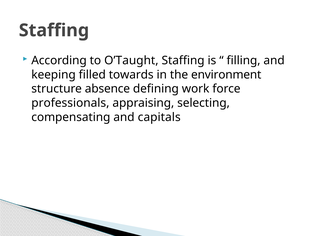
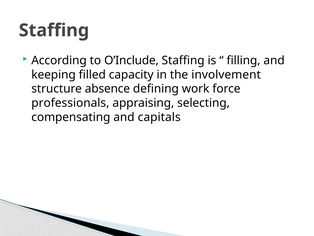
O’Taught: O’Taught -> O’Include
towards: towards -> capacity
environment: environment -> involvement
